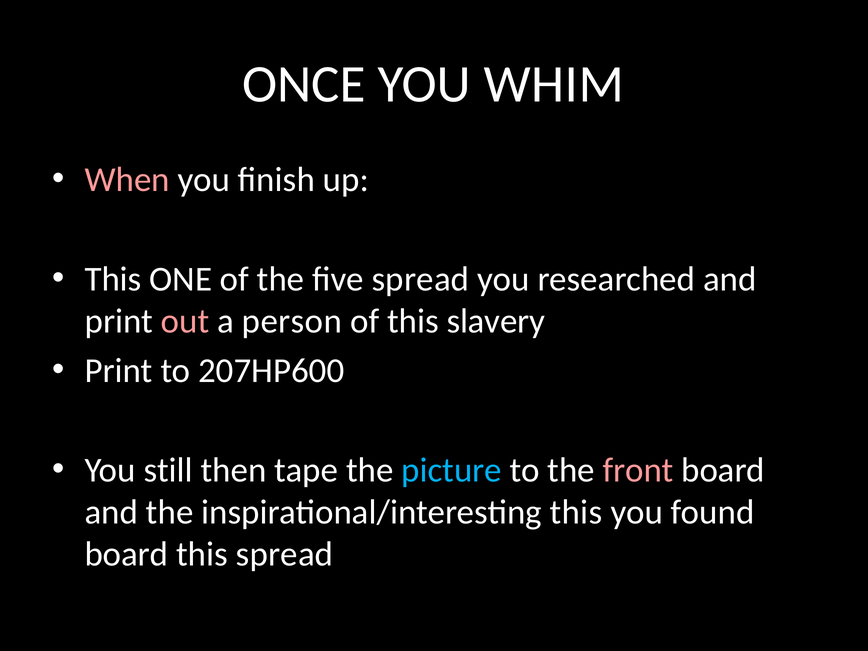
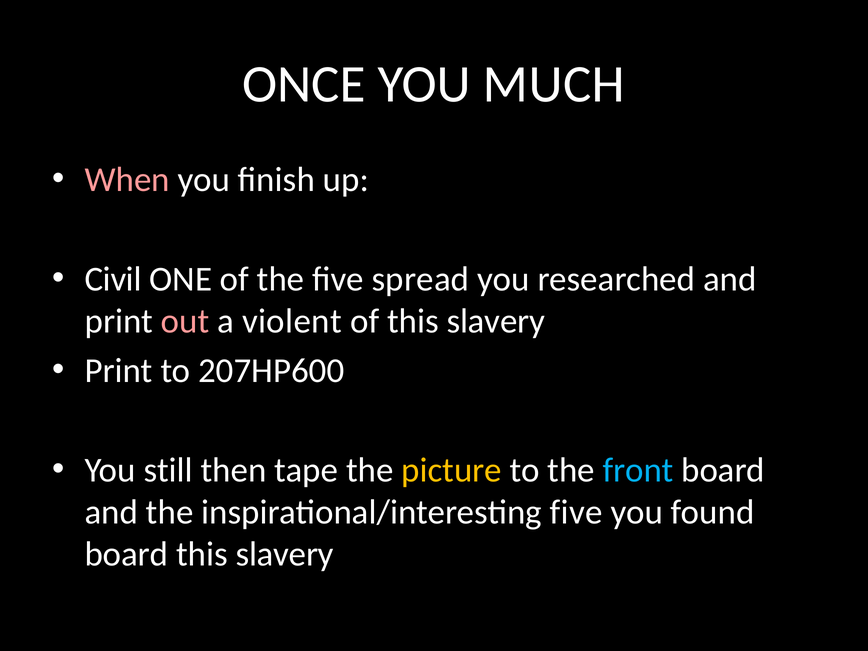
WHIM: WHIM -> MUCH
This at (113, 279): This -> Civil
person: person -> violent
picture colour: light blue -> yellow
front colour: pink -> light blue
inspirational/interesting this: this -> five
spread at (285, 554): spread -> slavery
